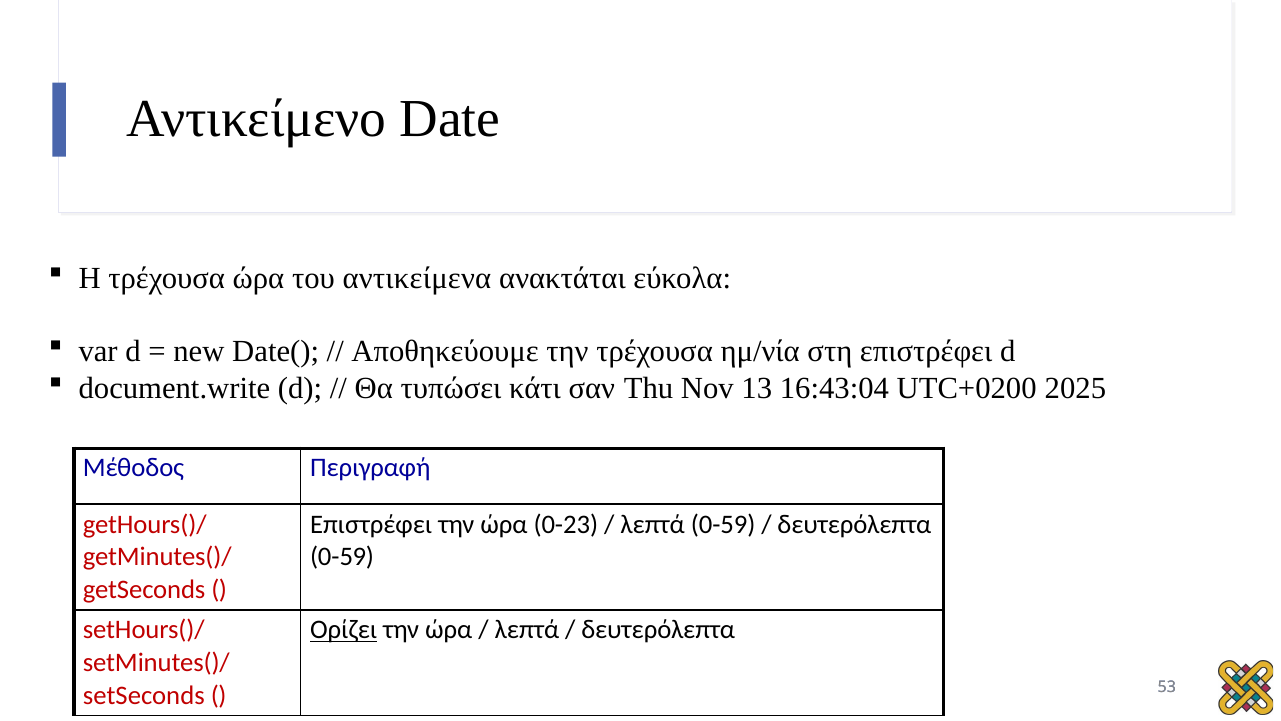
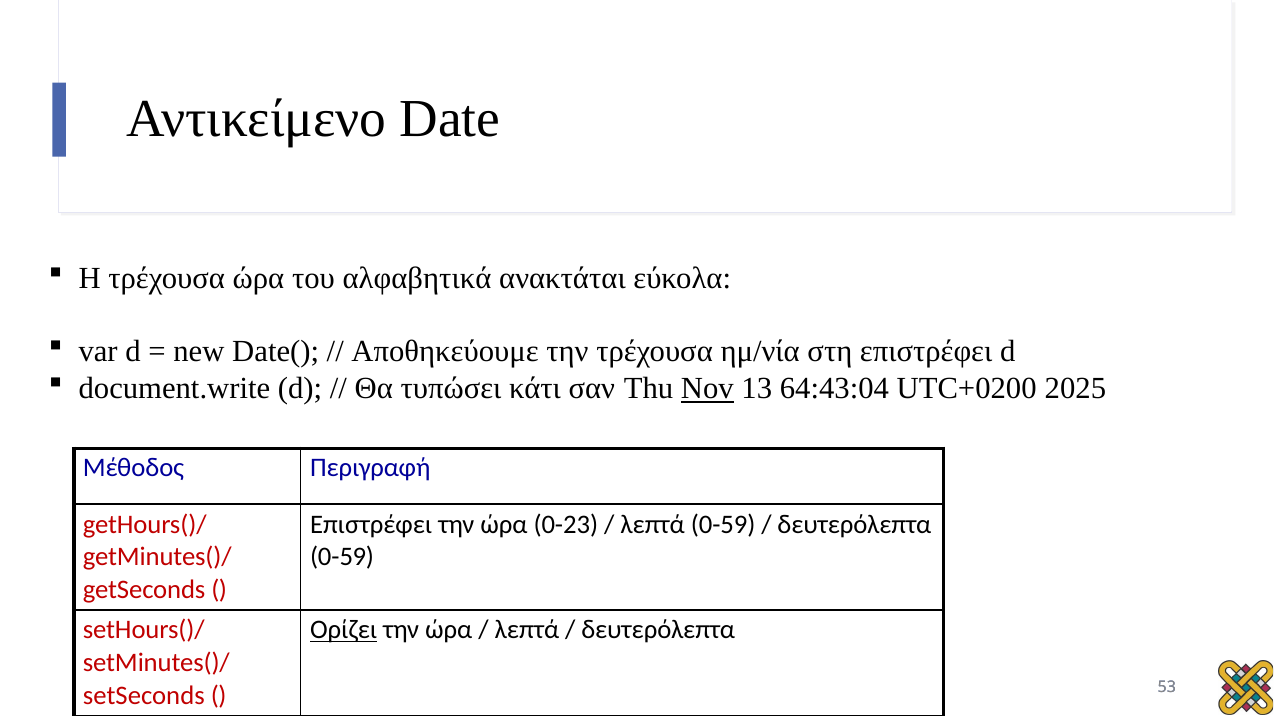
αντικείμενα: αντικείμενα -> αλφαβητικά
Nov underline: none -> present
16:43:04: 16:43:04 -> 64:43:04
